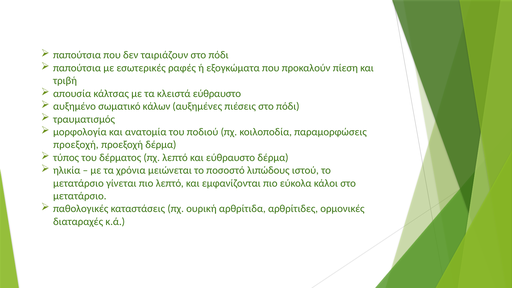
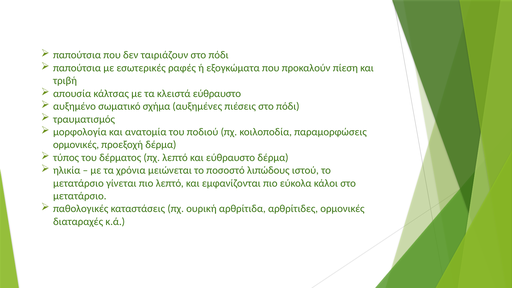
κάλων: κάλων -> σχήμα
προεξοχή at (76, 145): προεξοχή -> ορμονικές
